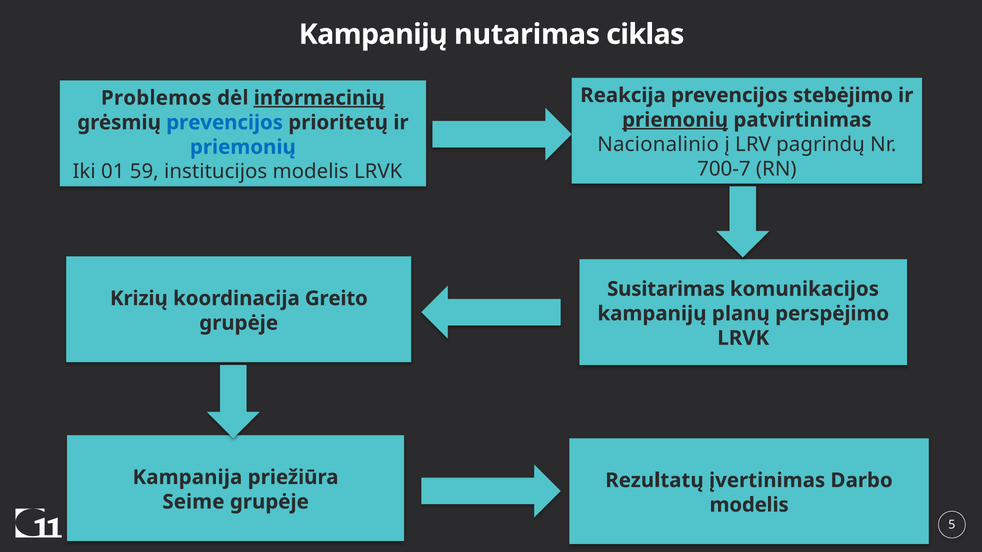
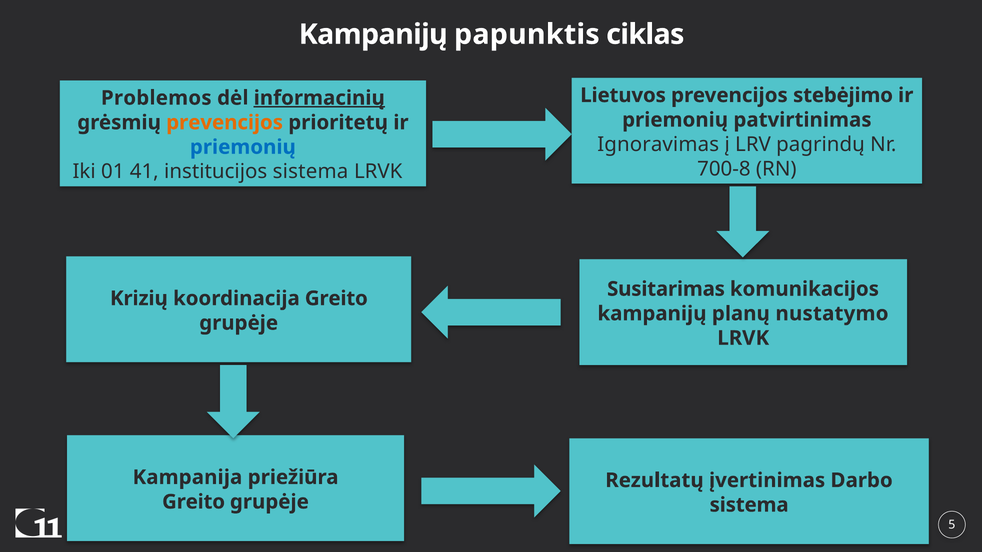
nutarimas: nutarimas -> papunktis
Reakcija: Reakcija -> Lietuvos
priemonių at (675, 120) underline: present -> none
prevencijos at (225, 123) colour: blue -> orange
Nacionalinio: Nacionalinio -> Ignoravimas
700-7: 700-7 -> 700-8
59: 59 -> 41
institucijos modelis: modelis -> sistema
perspėjimo: perspėjimo -> nustatymo
Seime at (193, 502): Seime -> Greito
modelis at (749, 505): modelis -> sistema
